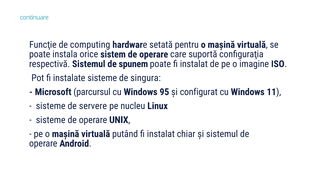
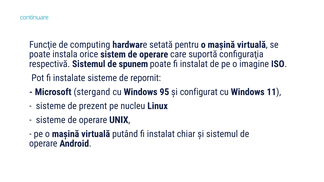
singura: singura -> repornit
parcursul: parcursul -> stergand
servere: servere -> prezent
